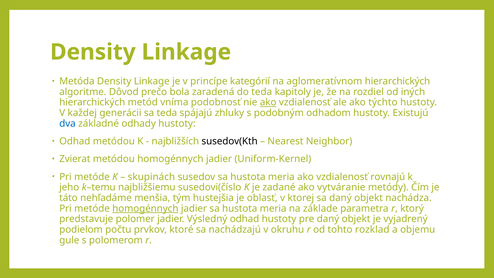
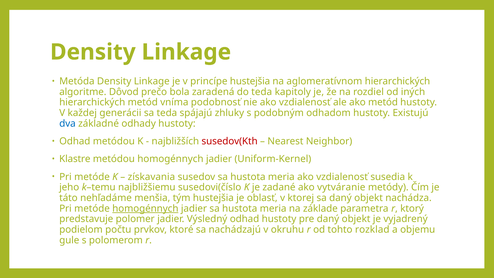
princípe kategórií: kategórií -> hustejšia
ako at (268, 102) underline: present -> none
ako týchto: týchto -> metód
susedov(Kth colour: black -> red
Zvierat: Zvierat -> Klastre
skupinách: skupinách -> získavania
rovnajú: rovnajú -> susedia
